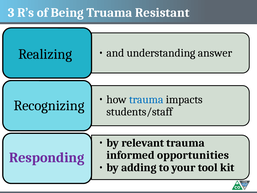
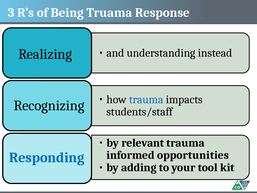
Resistant: Resistant -> Response
answer: answer -> instead
Responding colour: purple -> blue
